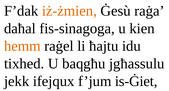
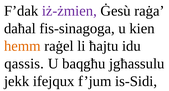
iż-żmien colour: orange -> purple
tixhed: tixhed -> qassis
is-Ġiet: is-Ġiet -> is-Sidi
